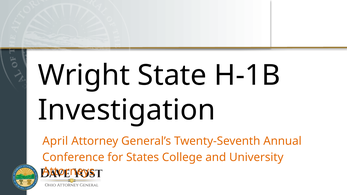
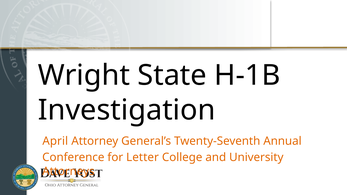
States: States -> Letter
